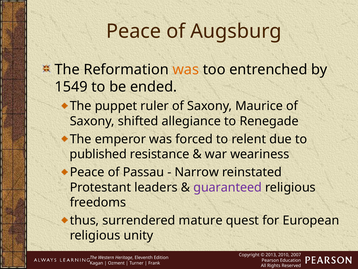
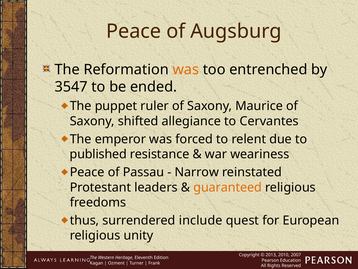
1549: 1549 -> 3547
Renegade: Renegade -> Cervantes
guaranteed colour: purple -> orange
mature: mature -> include
